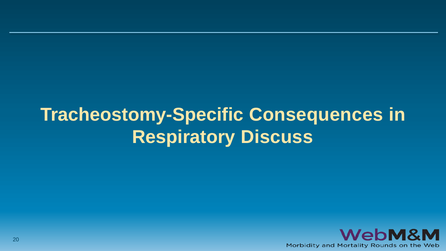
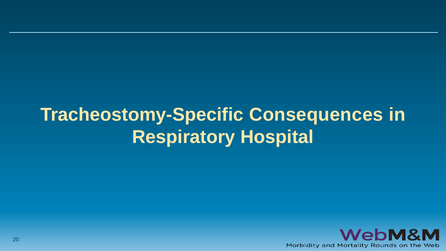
Discuss: Discuss -> Hospital
